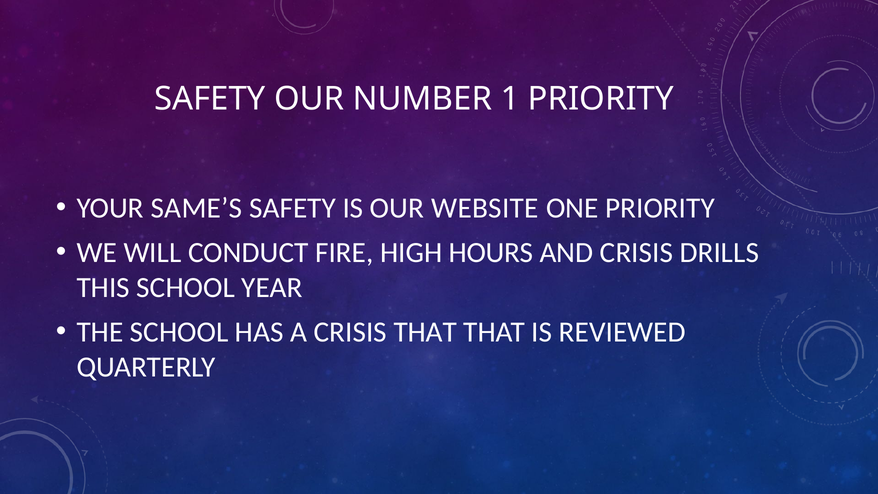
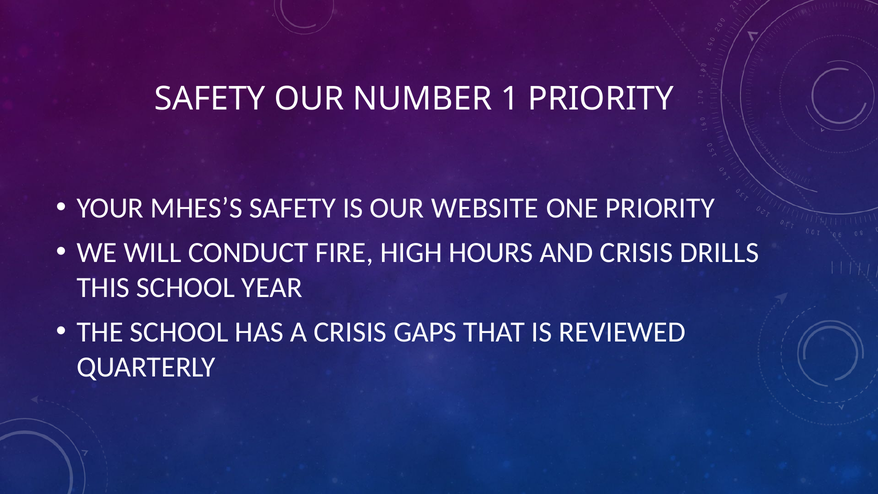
SAME’S: SAME’S -> MHES’S
CRISIS THAT: THAT -> GAPS
